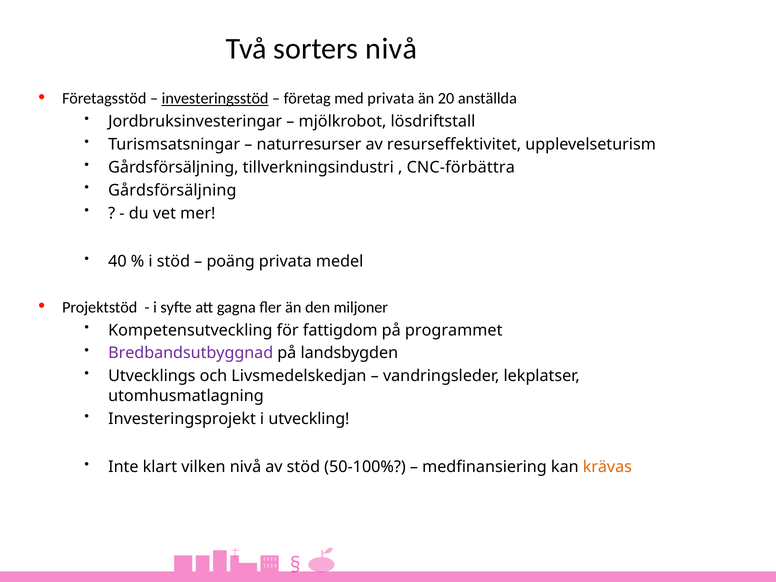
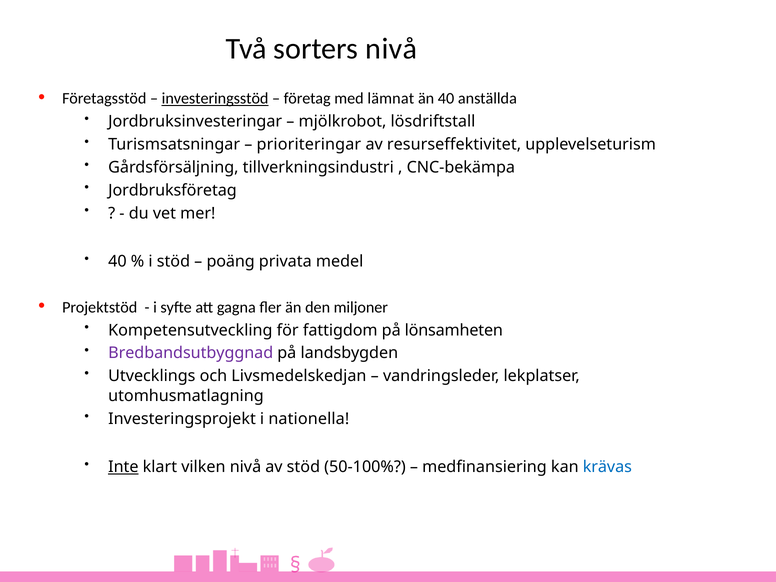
med privata: privata -> lämnat
än 20: 20 -> 40
naturresurser: naturresurser -> prioriteringar
CNC-förbättra: CNC-förbättra -> CNC-bekämpa
Gårdsförsäljning at (172, 190): Gårdsförsäljning -> Jordbruksföretag
programmet: programmet -> lönsamheten
utveckling: utveckling -> nationella
Inte underline: none -> present
krävas colour: orange -> blue
